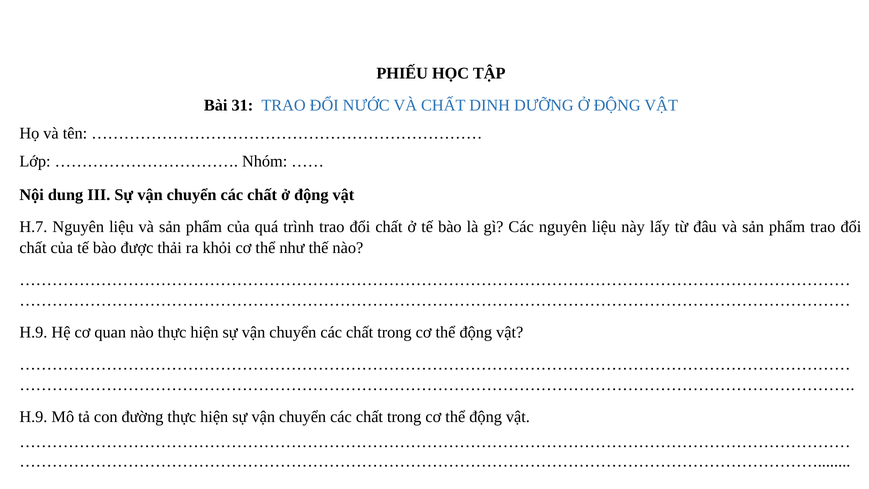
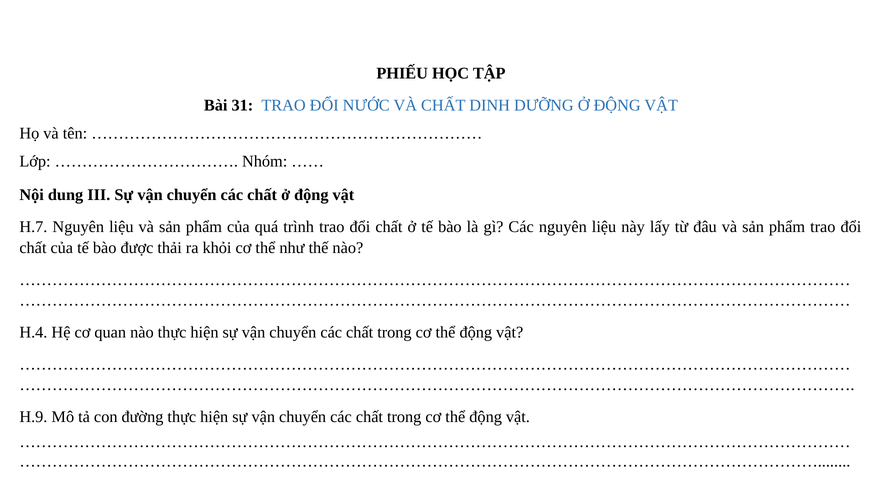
H.9 at (33, 332): H.9 -> H.4
